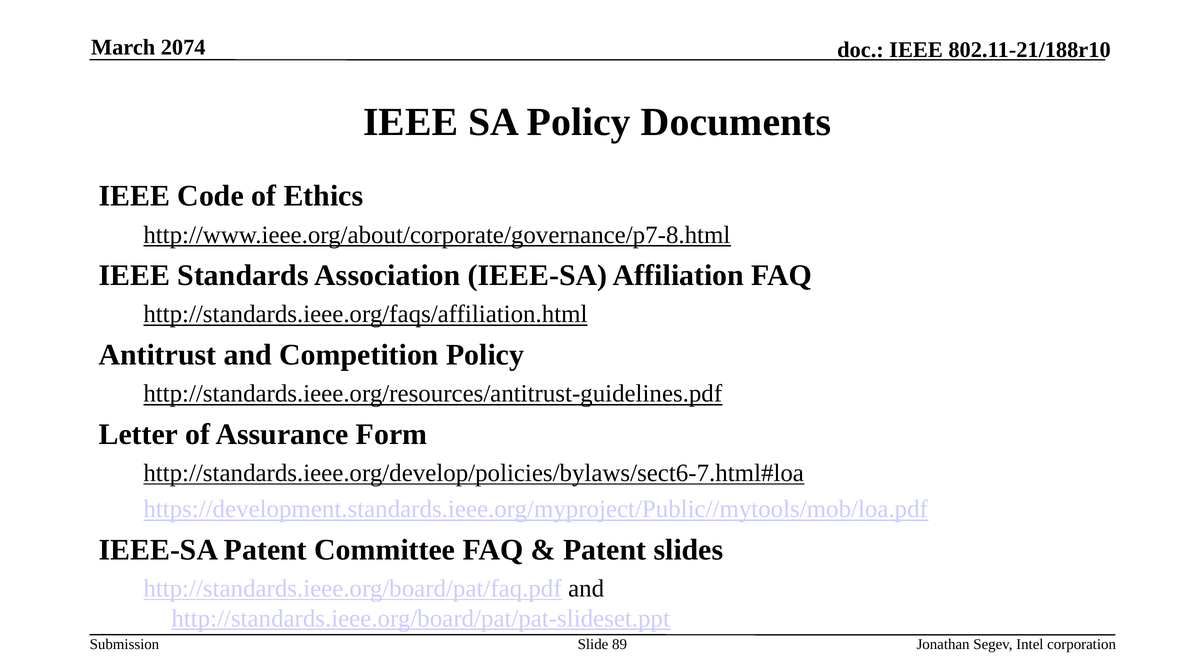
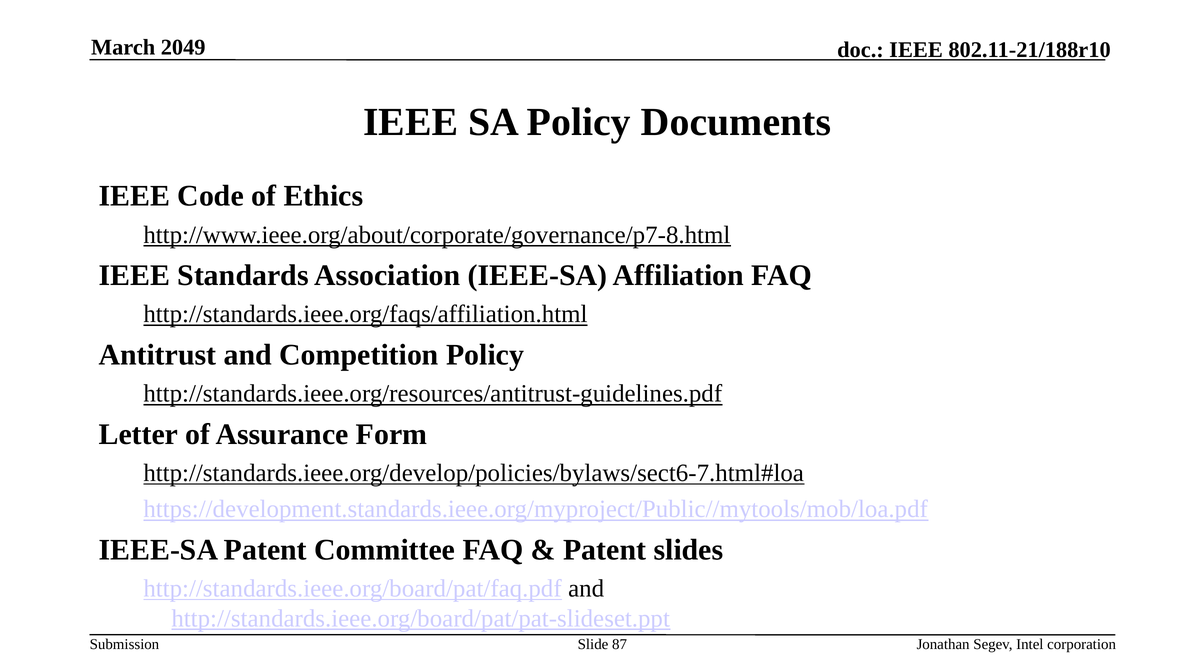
2074: 2074 -> 2049
89: 89 -> 87
